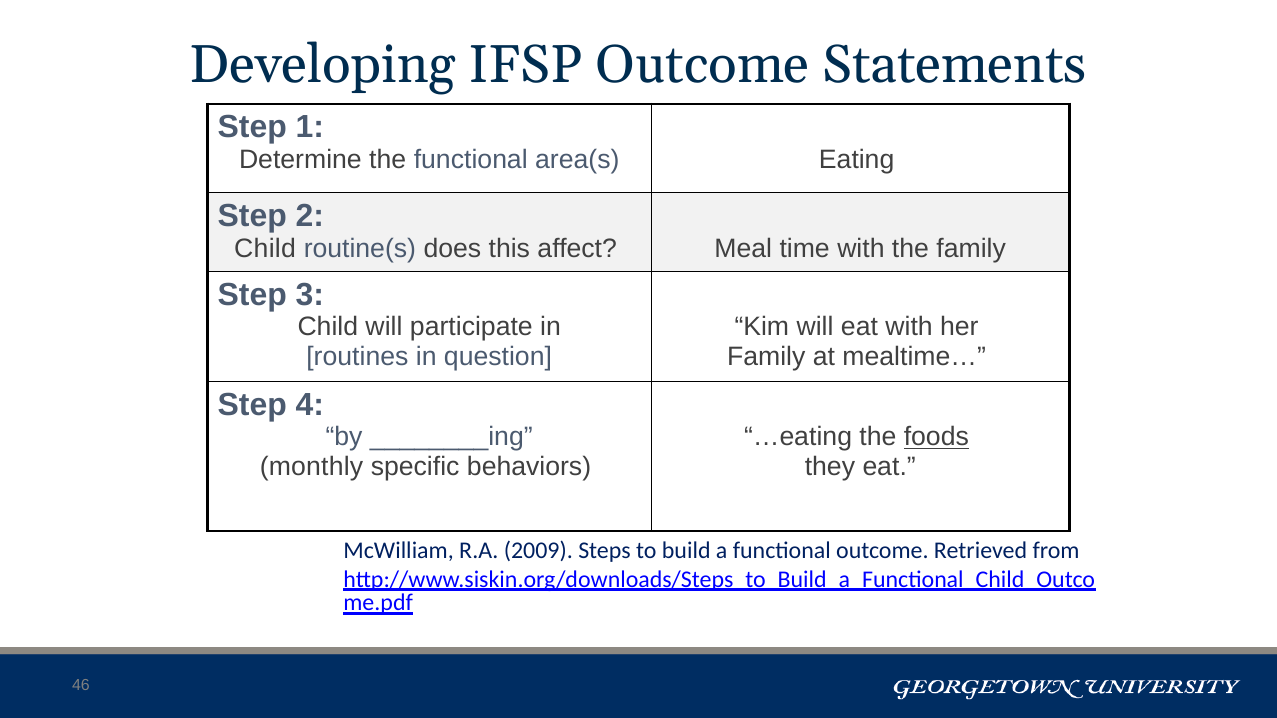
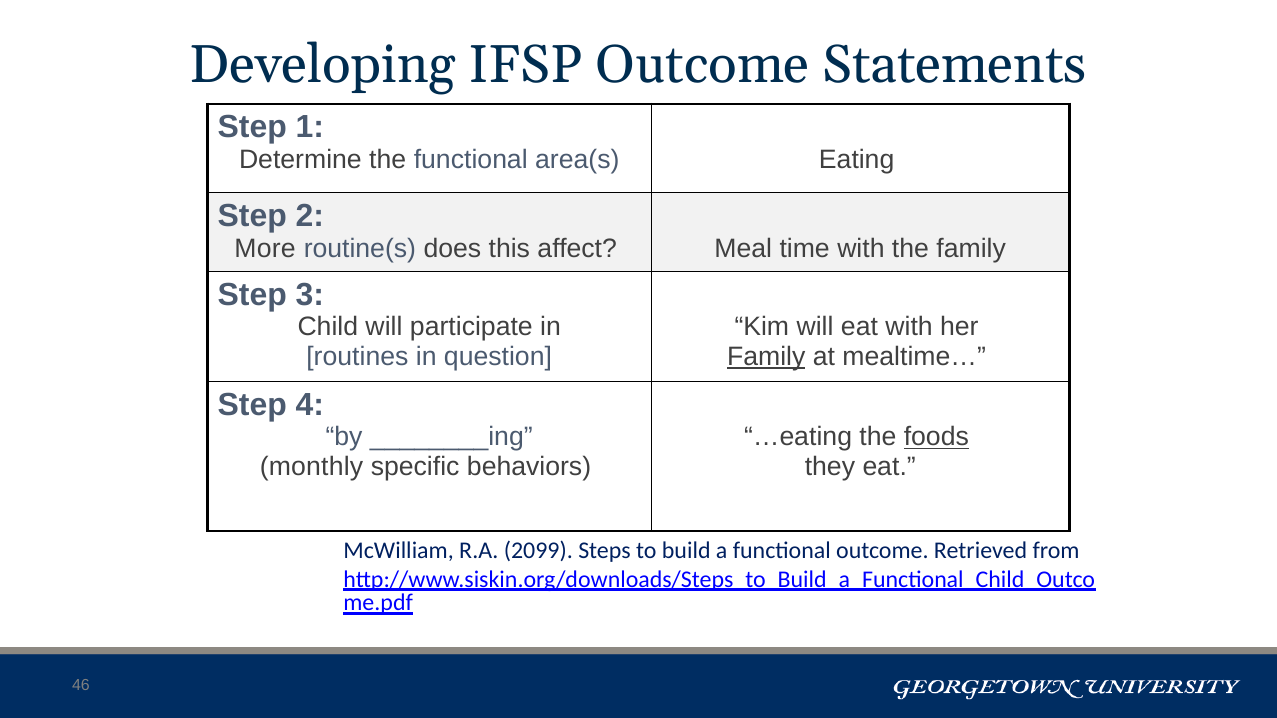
Child at (265, 249): Child -> More
Family at (766, 357) underline: none -> present
2009: 2009 -> 2099
